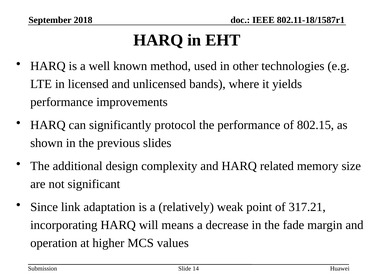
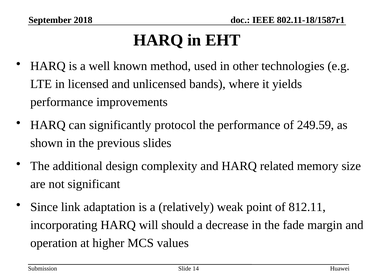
802.15: 802.15 -> 249.59
317.21: 317.21 -> 812.11
means: means -> should
